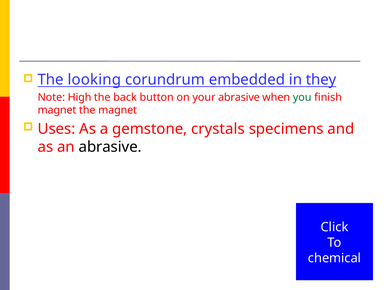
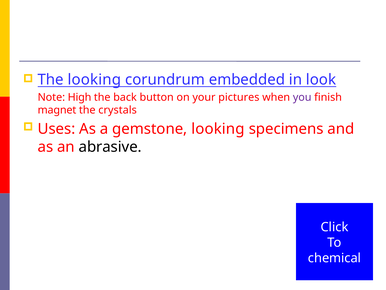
they: they -> look
your abrasive: abrasive -> pictures
you colour: green -> purple
the magnet: magnet -> crystals
gemstone crystals: crystals -> looking
